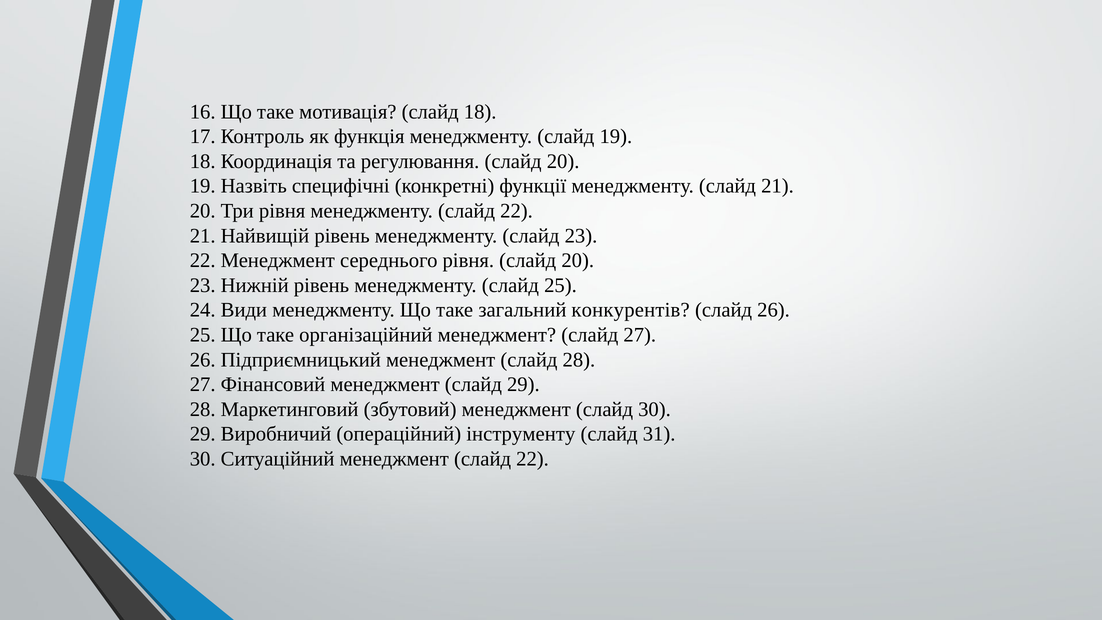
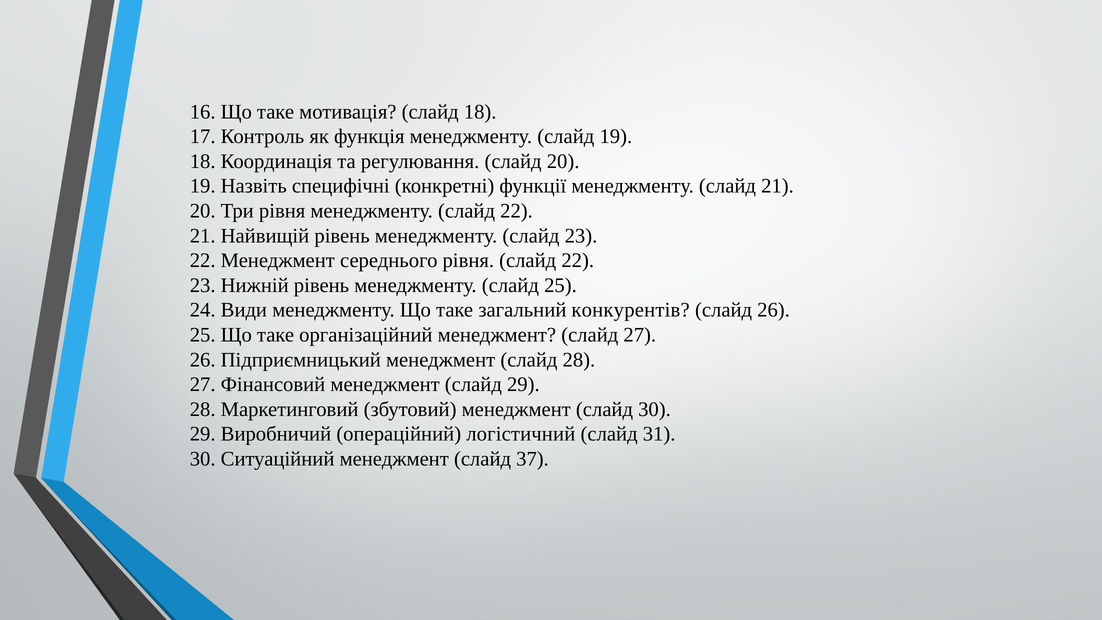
рівня слайд 20: 20 -> 22
інструменту: інструменту -> логістичний
менеджмент слайд 22: 22 -> 37
